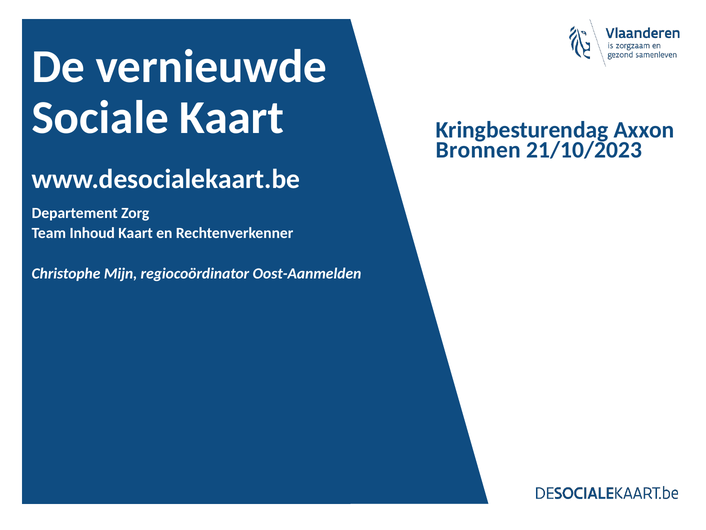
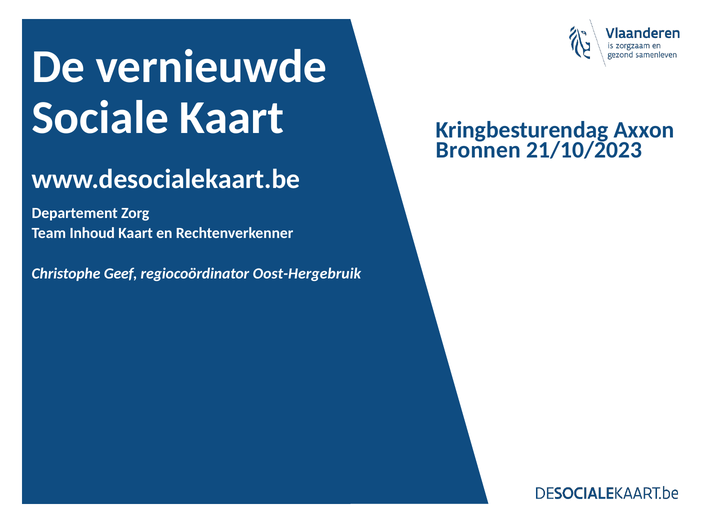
Mijn: Mijn -> Geef
Oost-Aanmelden: Oost-Aanmelden -> Oost-Hergebruik
